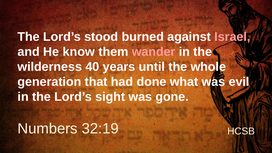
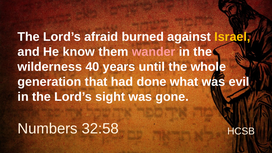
stood: stood -> afraid
Israel colour: pink -> yellow
32:19: 32:19 -> 32:58
